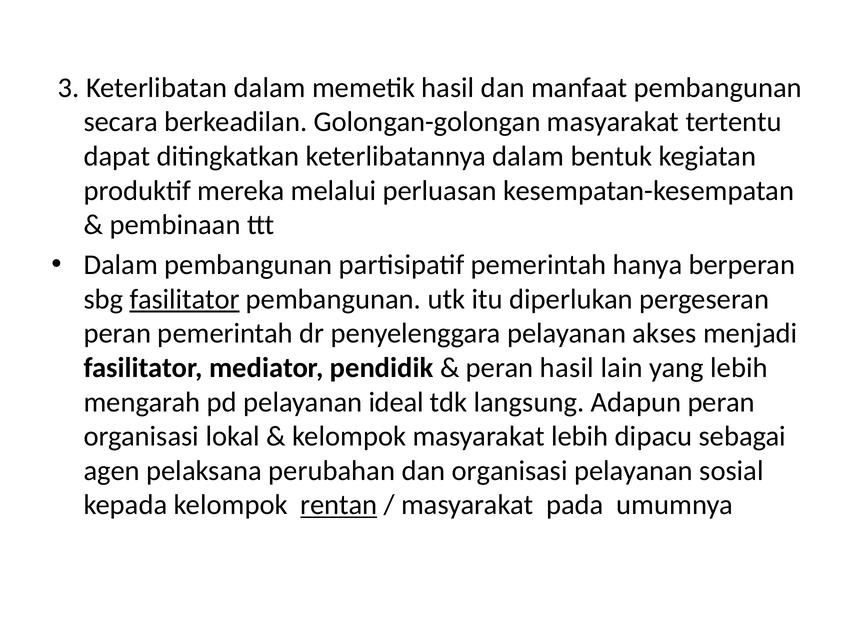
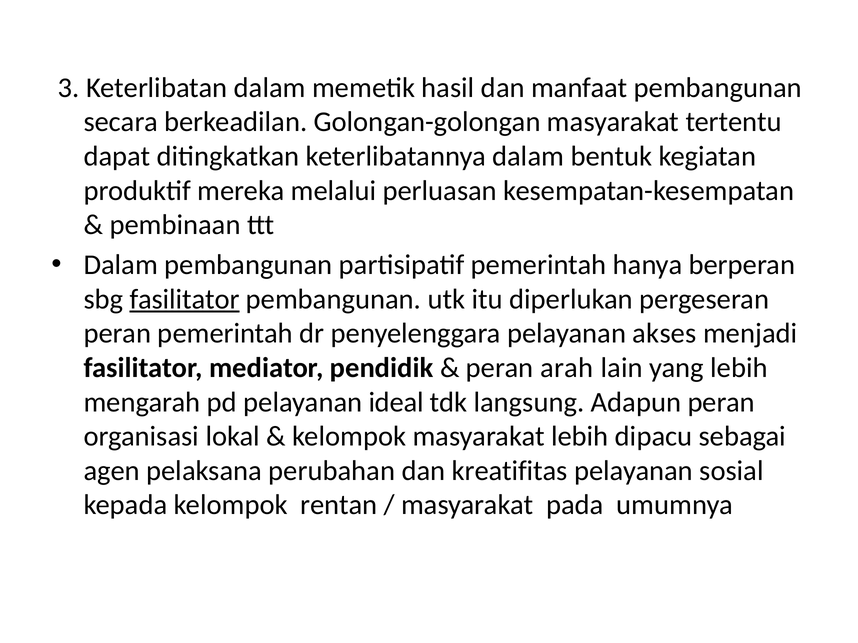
peran hasil: hasil -> arah
dan organisasi: organisasi -> kreatifitas
rentan underline: present -> none
